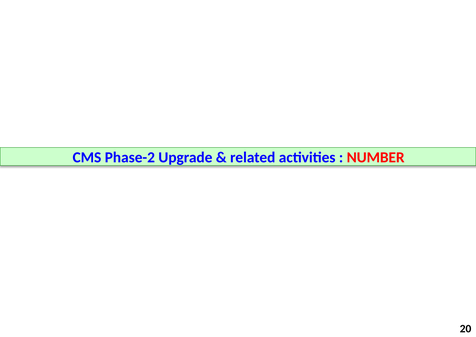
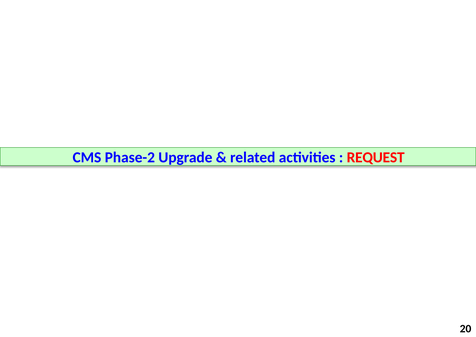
NUMBER: NUMBER -> REQUEST
